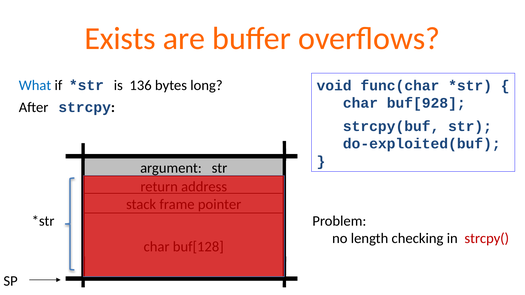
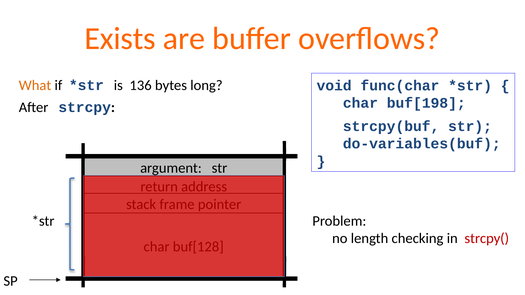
What colour: blue -> orange
buf[928: buf[928 -> buf[198
do-exploited(buf: do-exploited(buf -> do-variables(buf
